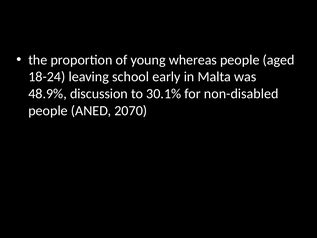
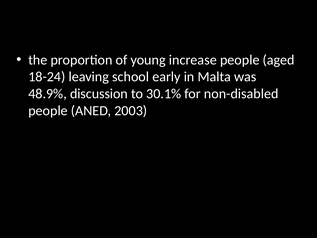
whereas: whereas -> increase
2070: 2070 -> 2003
